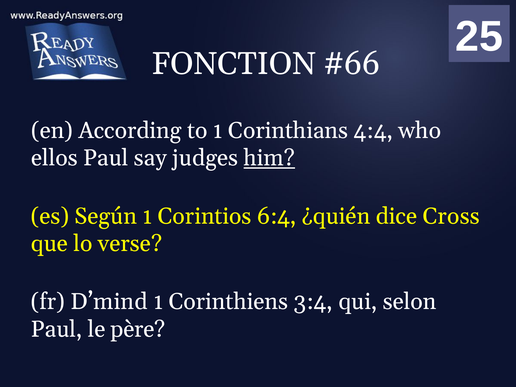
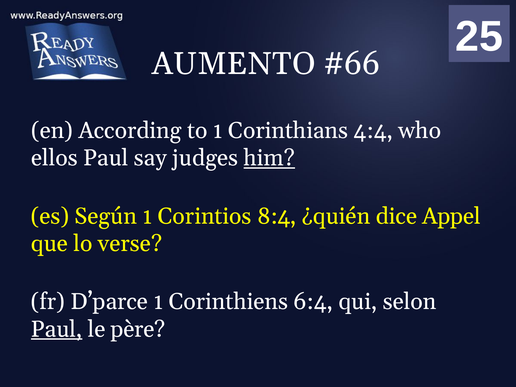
FONCTION: FONCTION -> AUMENTO
6:4: 6:4 -> 8:4
Cross: Cross -> Appel
D’mind: D’mind -> D’parce
3:4: 3:4 -> 6:4
Paul at (57, 329) underline: none -> present
